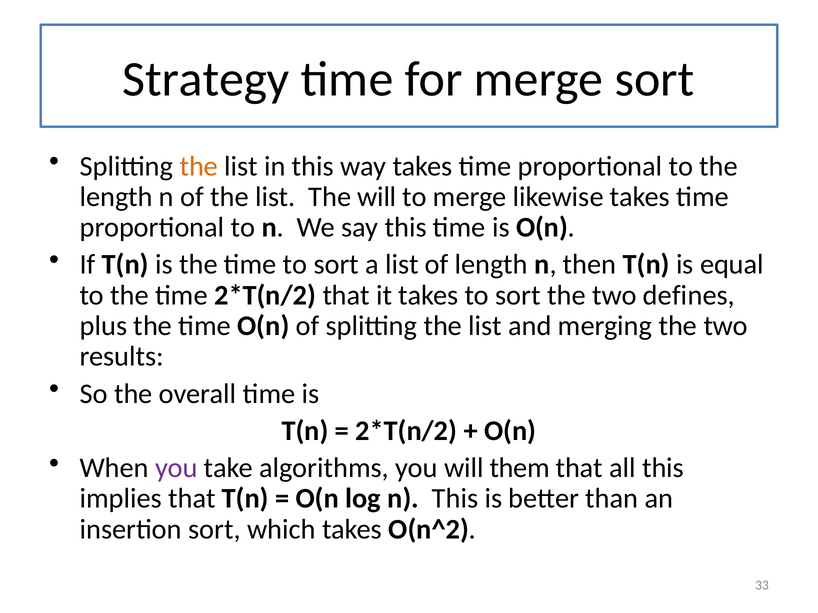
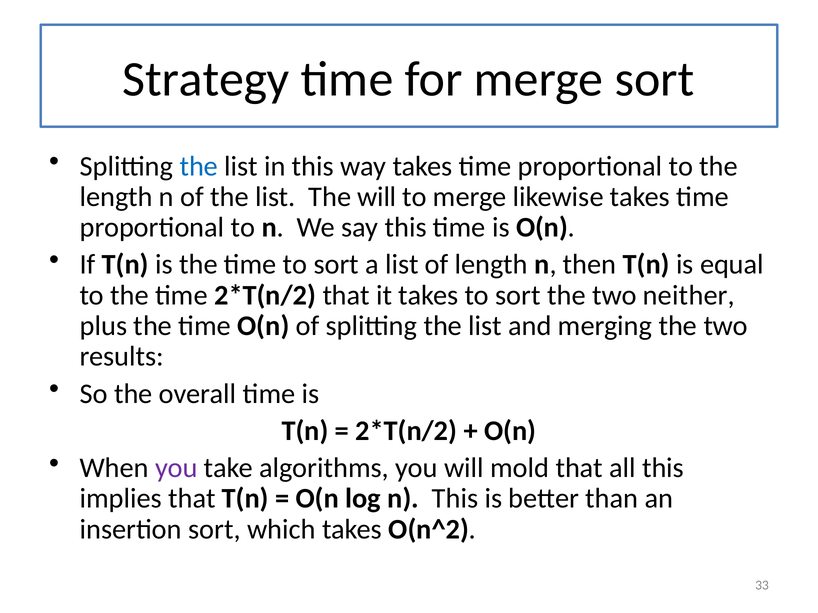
the at (199, 166) colour: orange -> blue
defines: defines -> neither
them: them -> mold
